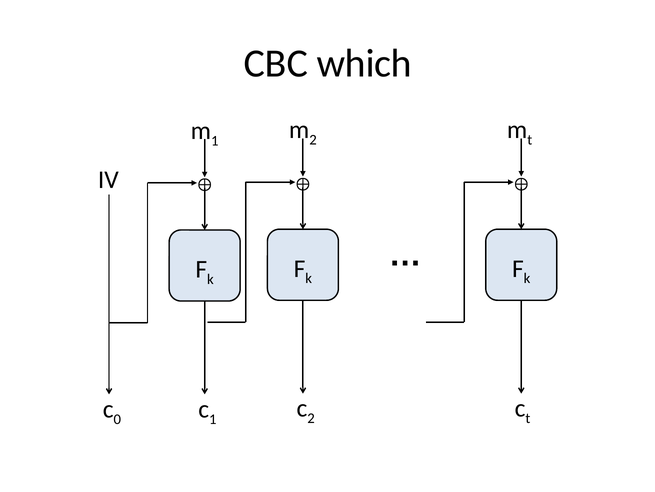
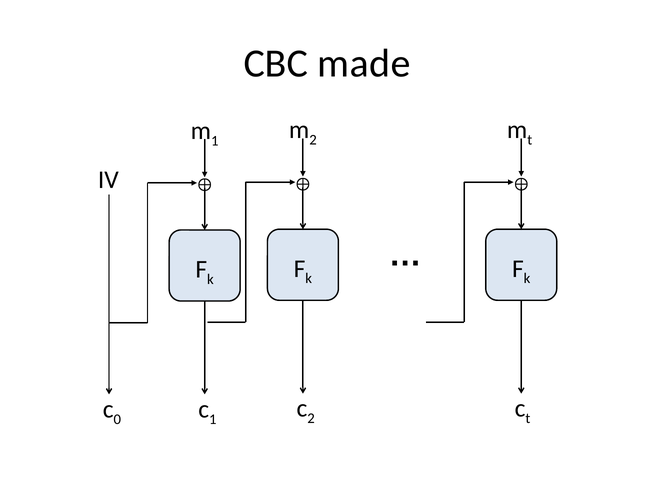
which: which -> made
